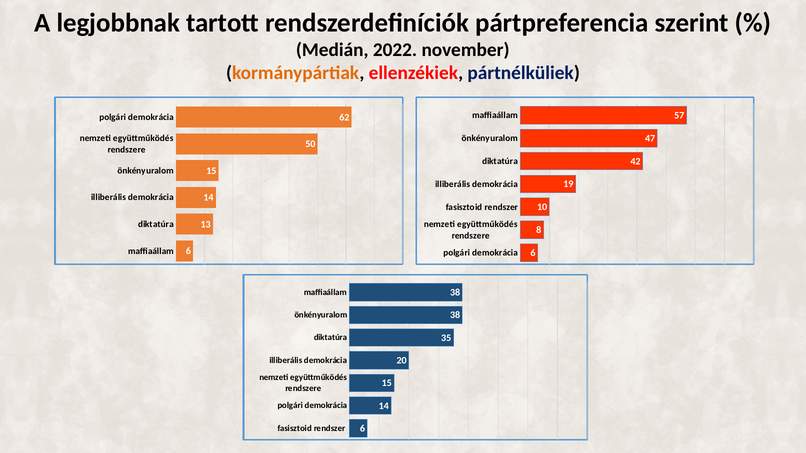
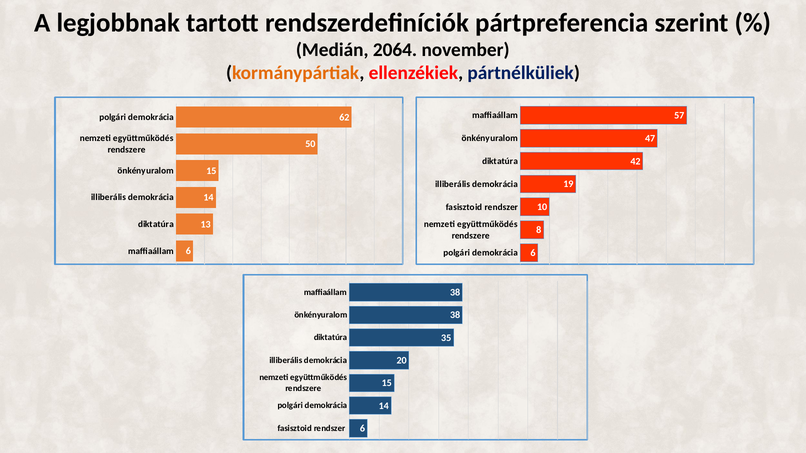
2022: 2022 -> 2064
